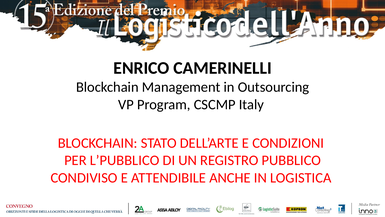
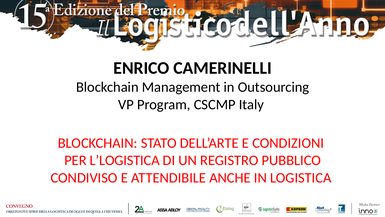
L’PUBBLICO: L’PUBBLICO -> L’LOGISTICA
